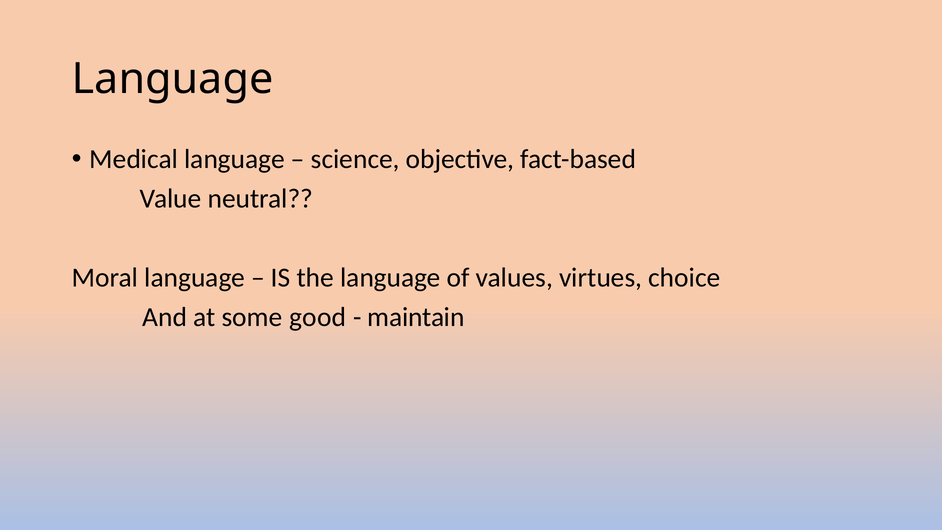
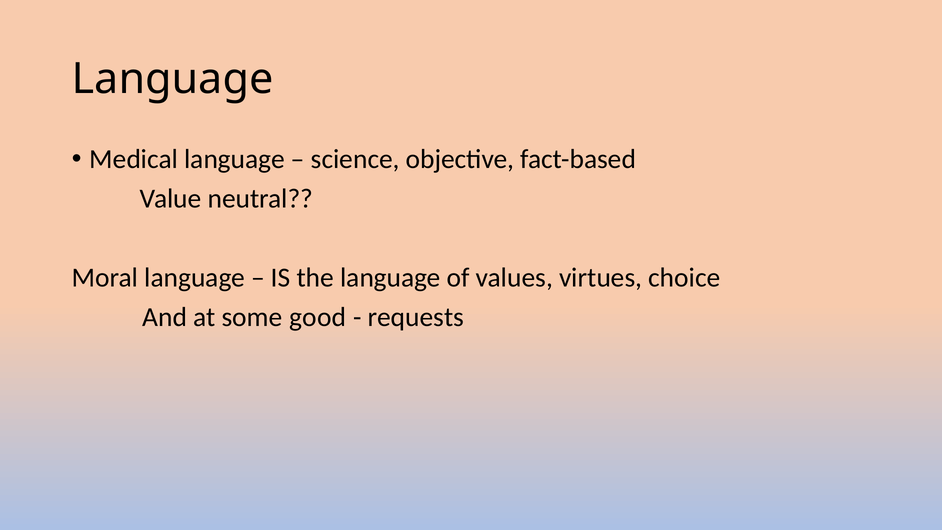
maintain: maintain -> requests
